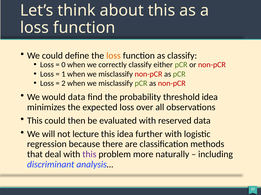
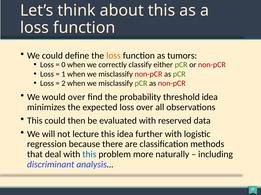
as classify: classify -> tumors
would data: data -> over
this at (89, 155) colour: purple -> blue
